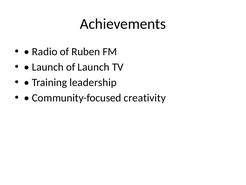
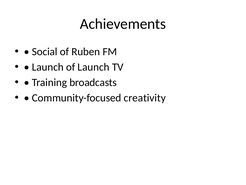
Radio: Radio -> Social
leadership: leadership -> broadcasts
